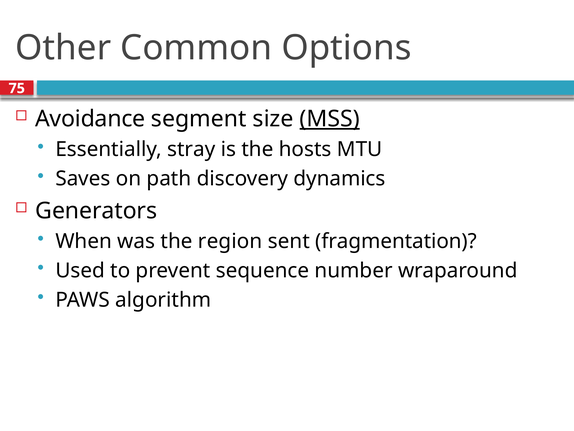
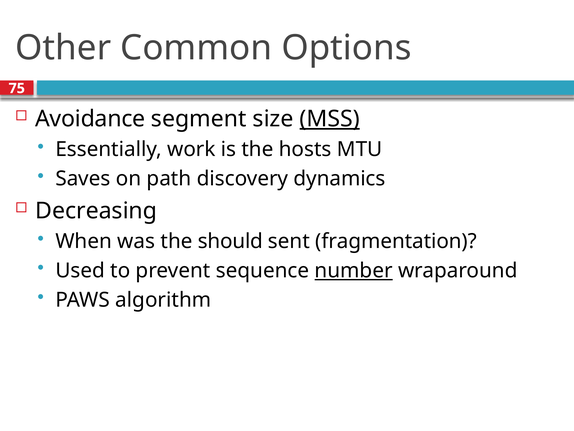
stray: stray -> work
Generators: Generators -> Decreasing
region: region -> should
number underline: none -> present
